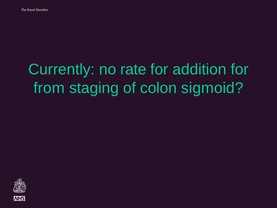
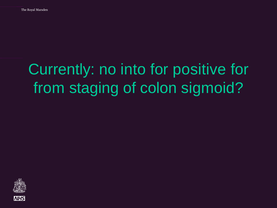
rate: rate -> into
addition: addition -> positive
